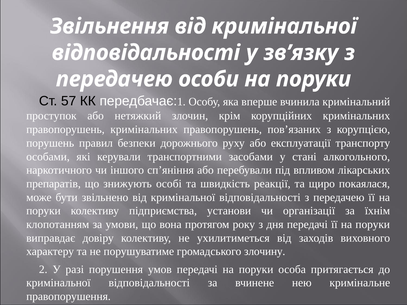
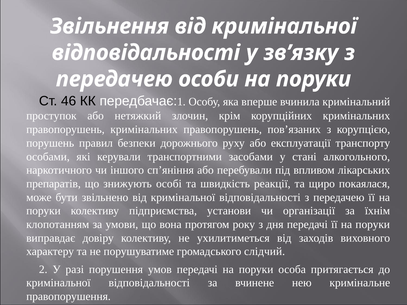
57: 57 -> 46
злочину: злочину -> слідчий
